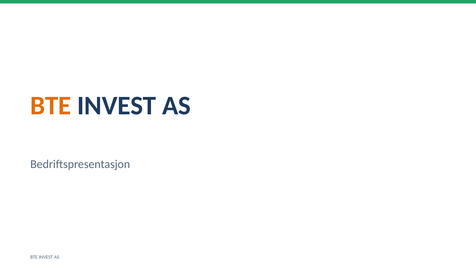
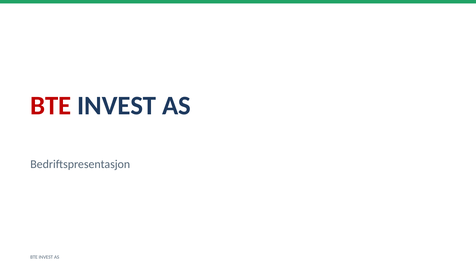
BTE at (51, 106) colour: orange -> red
